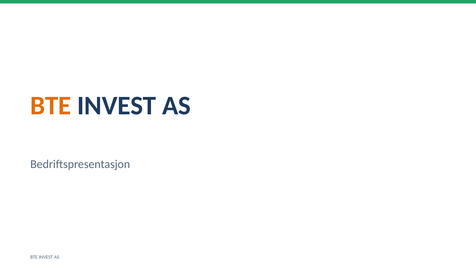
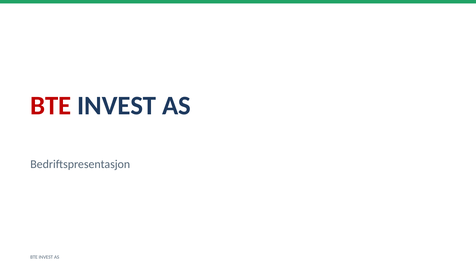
BTE at (51, 106) colour: orange -> red
